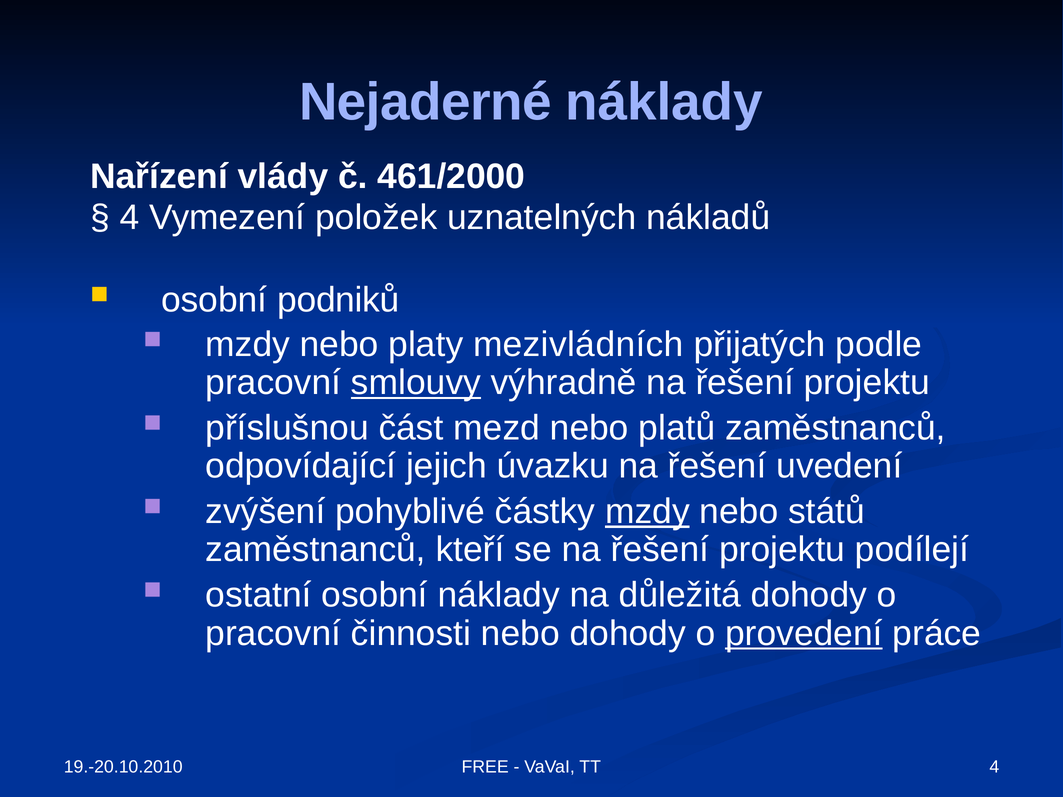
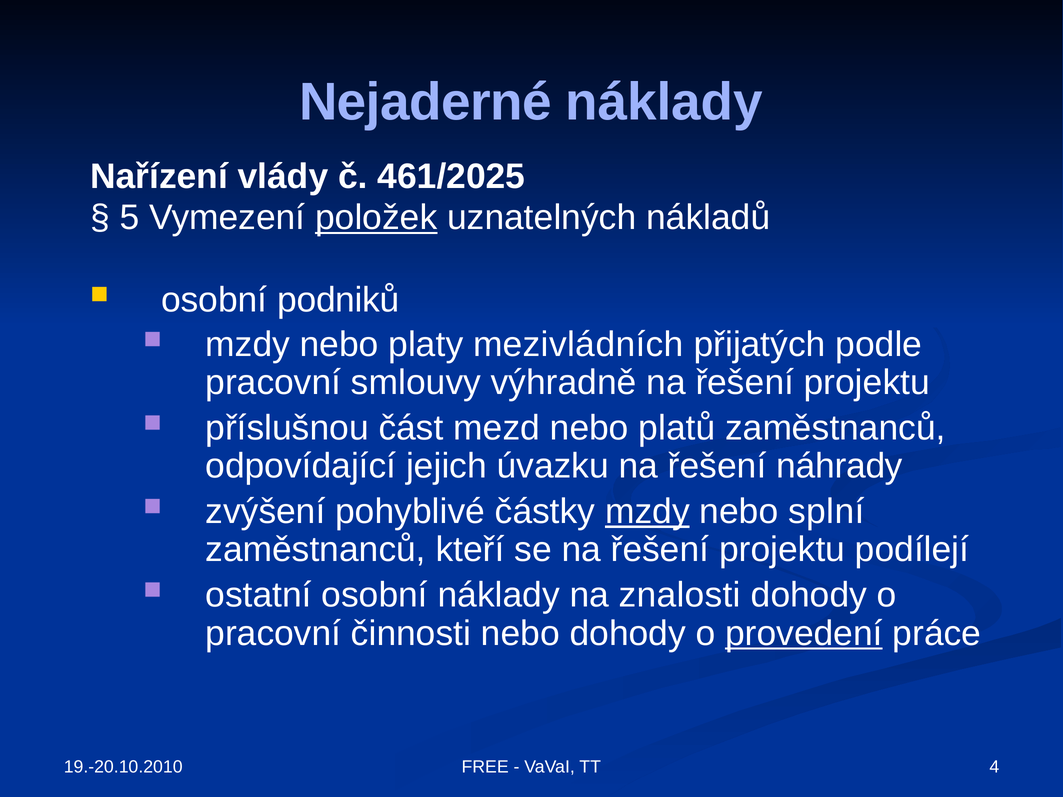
461/2000: 461/2000 -> 461/2025
4 at (129, 218): 4 -> 5
položek underline: none -> present
smlouvy underline: present -> none
uvedení: uvedení -> náhrady
států: států -> splní
důležitá: důležitá -> znalosti
